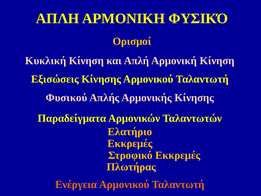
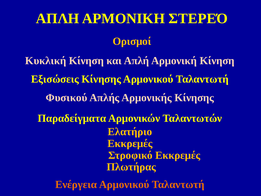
ΦΥΣΙΚΌ: ΦΥΣΙΚΌ -> ΣΤΕΡΕΌ
